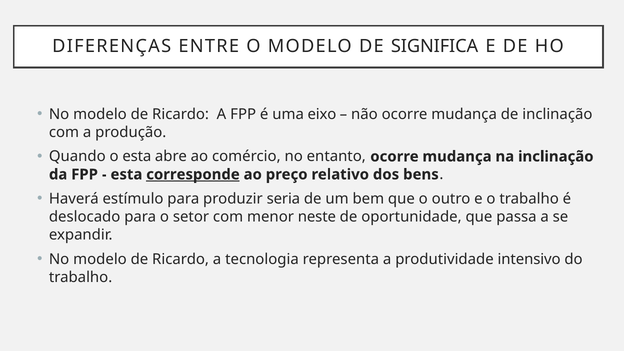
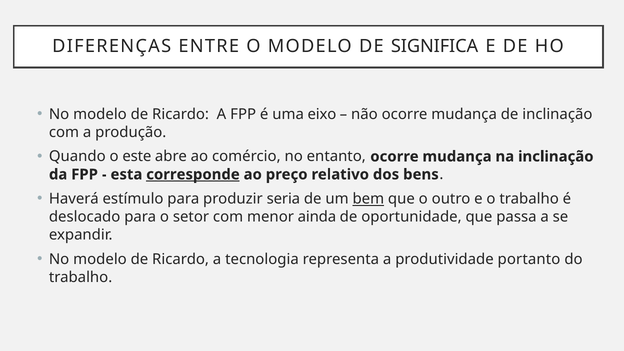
o esta: esta -> este
bem underline: none -> present
neste: neste -> ainda
intensivo: intensivo -> portanto
